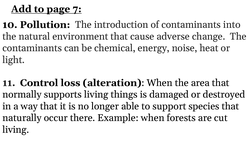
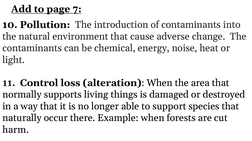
living at (16, 130): living -> harm
